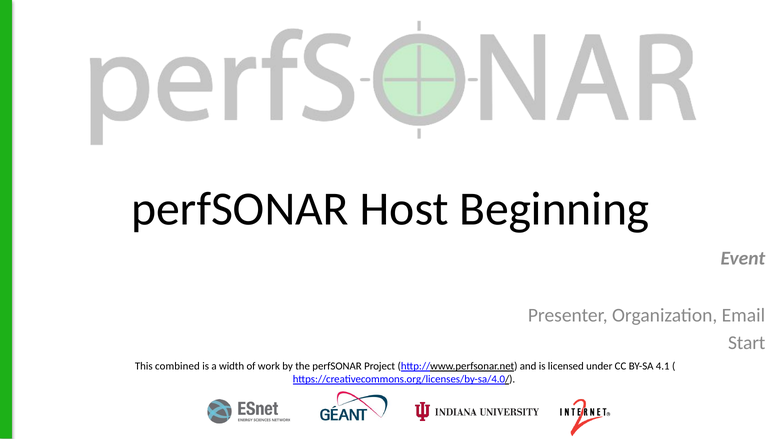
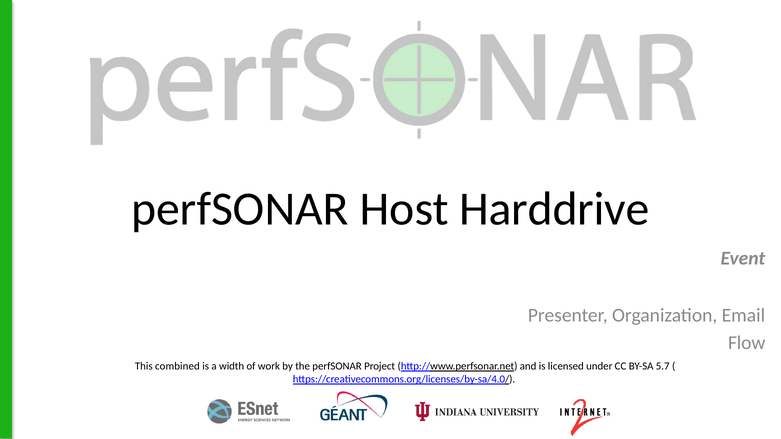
Beginning: Beginning -> Harddrive
Start: Start -> Flow
4.1: 4.1 -> 5.7
